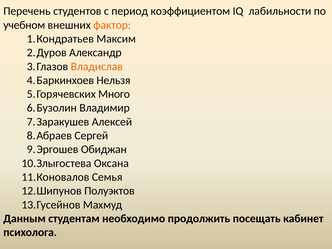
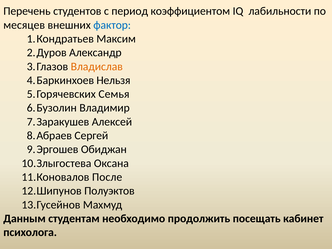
учебном: учебном -> месяцев
фактор colour: orange -> blue
Много: Много -> Семья
Семья: Семья -> После
